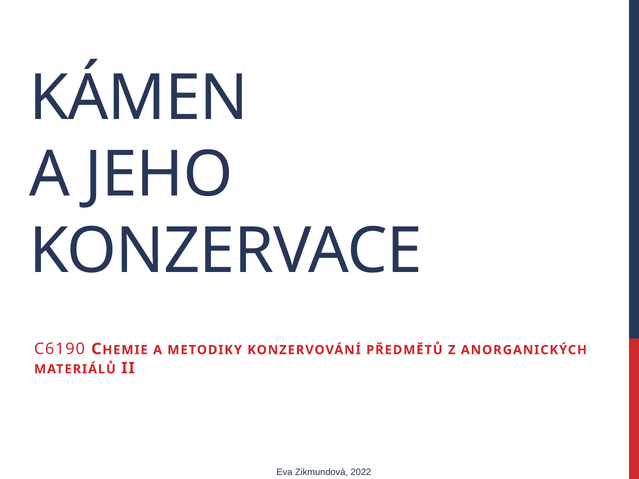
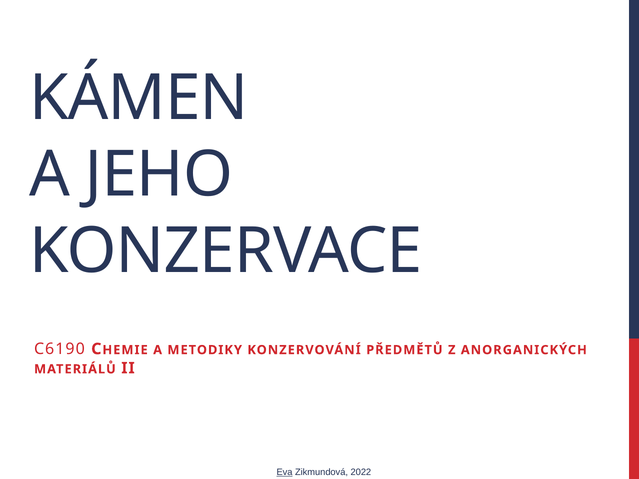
Eva underline: none -> present
